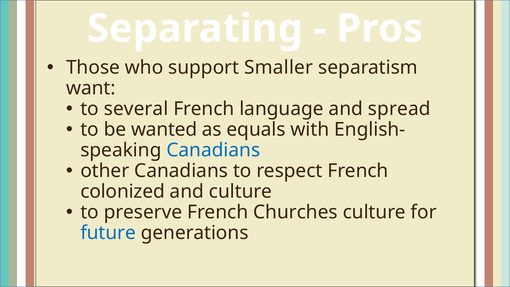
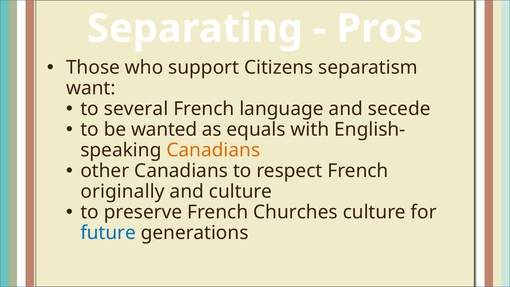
Smaller: Smaller -> Citizens
spread: spread -> secede
Canadians at (213, 150) colour: blue -> orange
colonized: colonized -> originally
